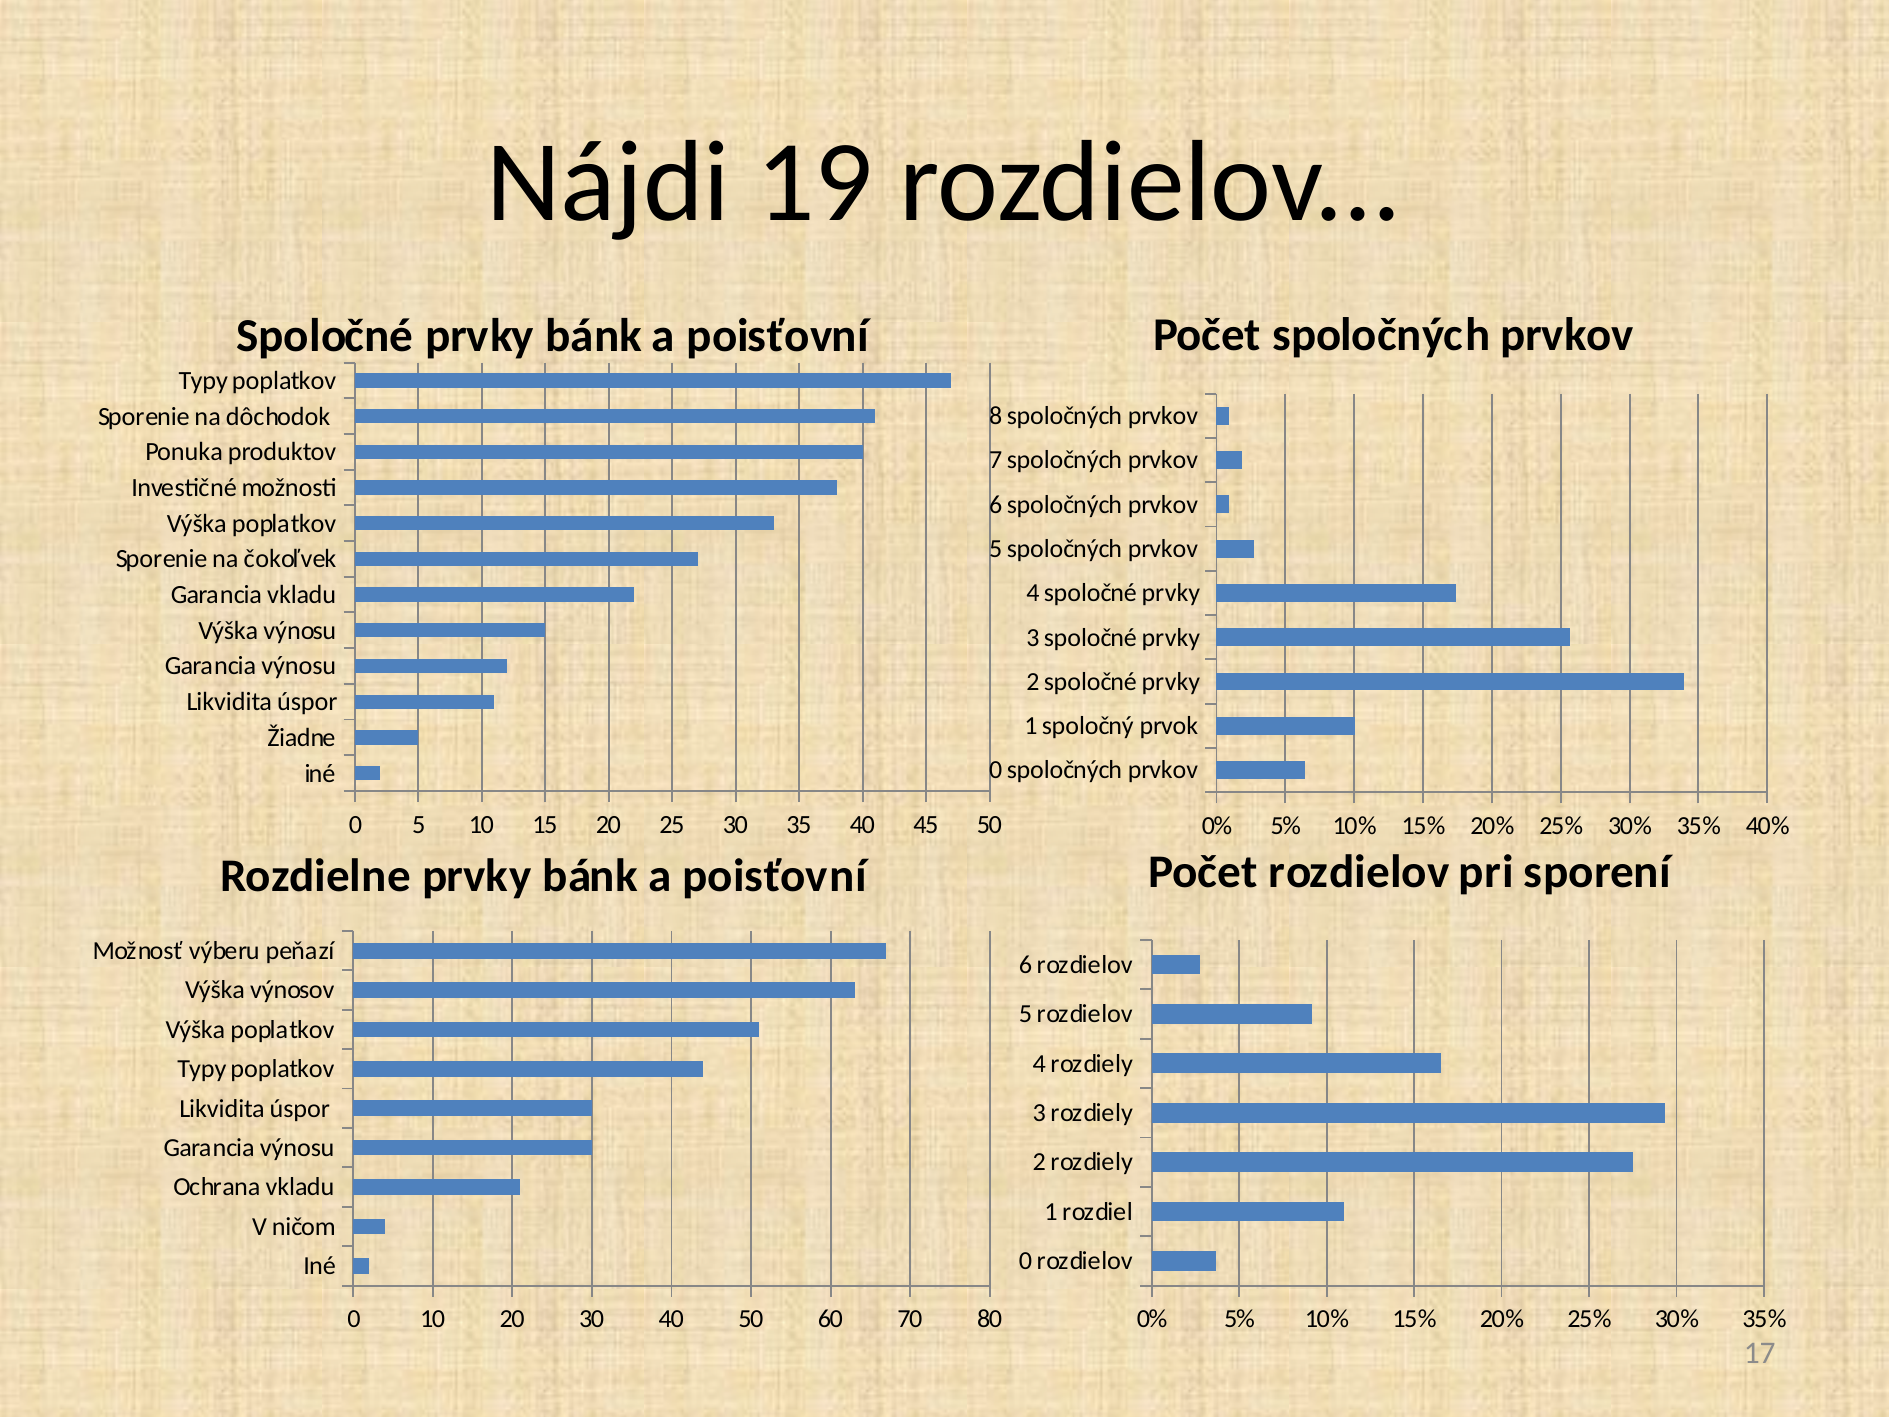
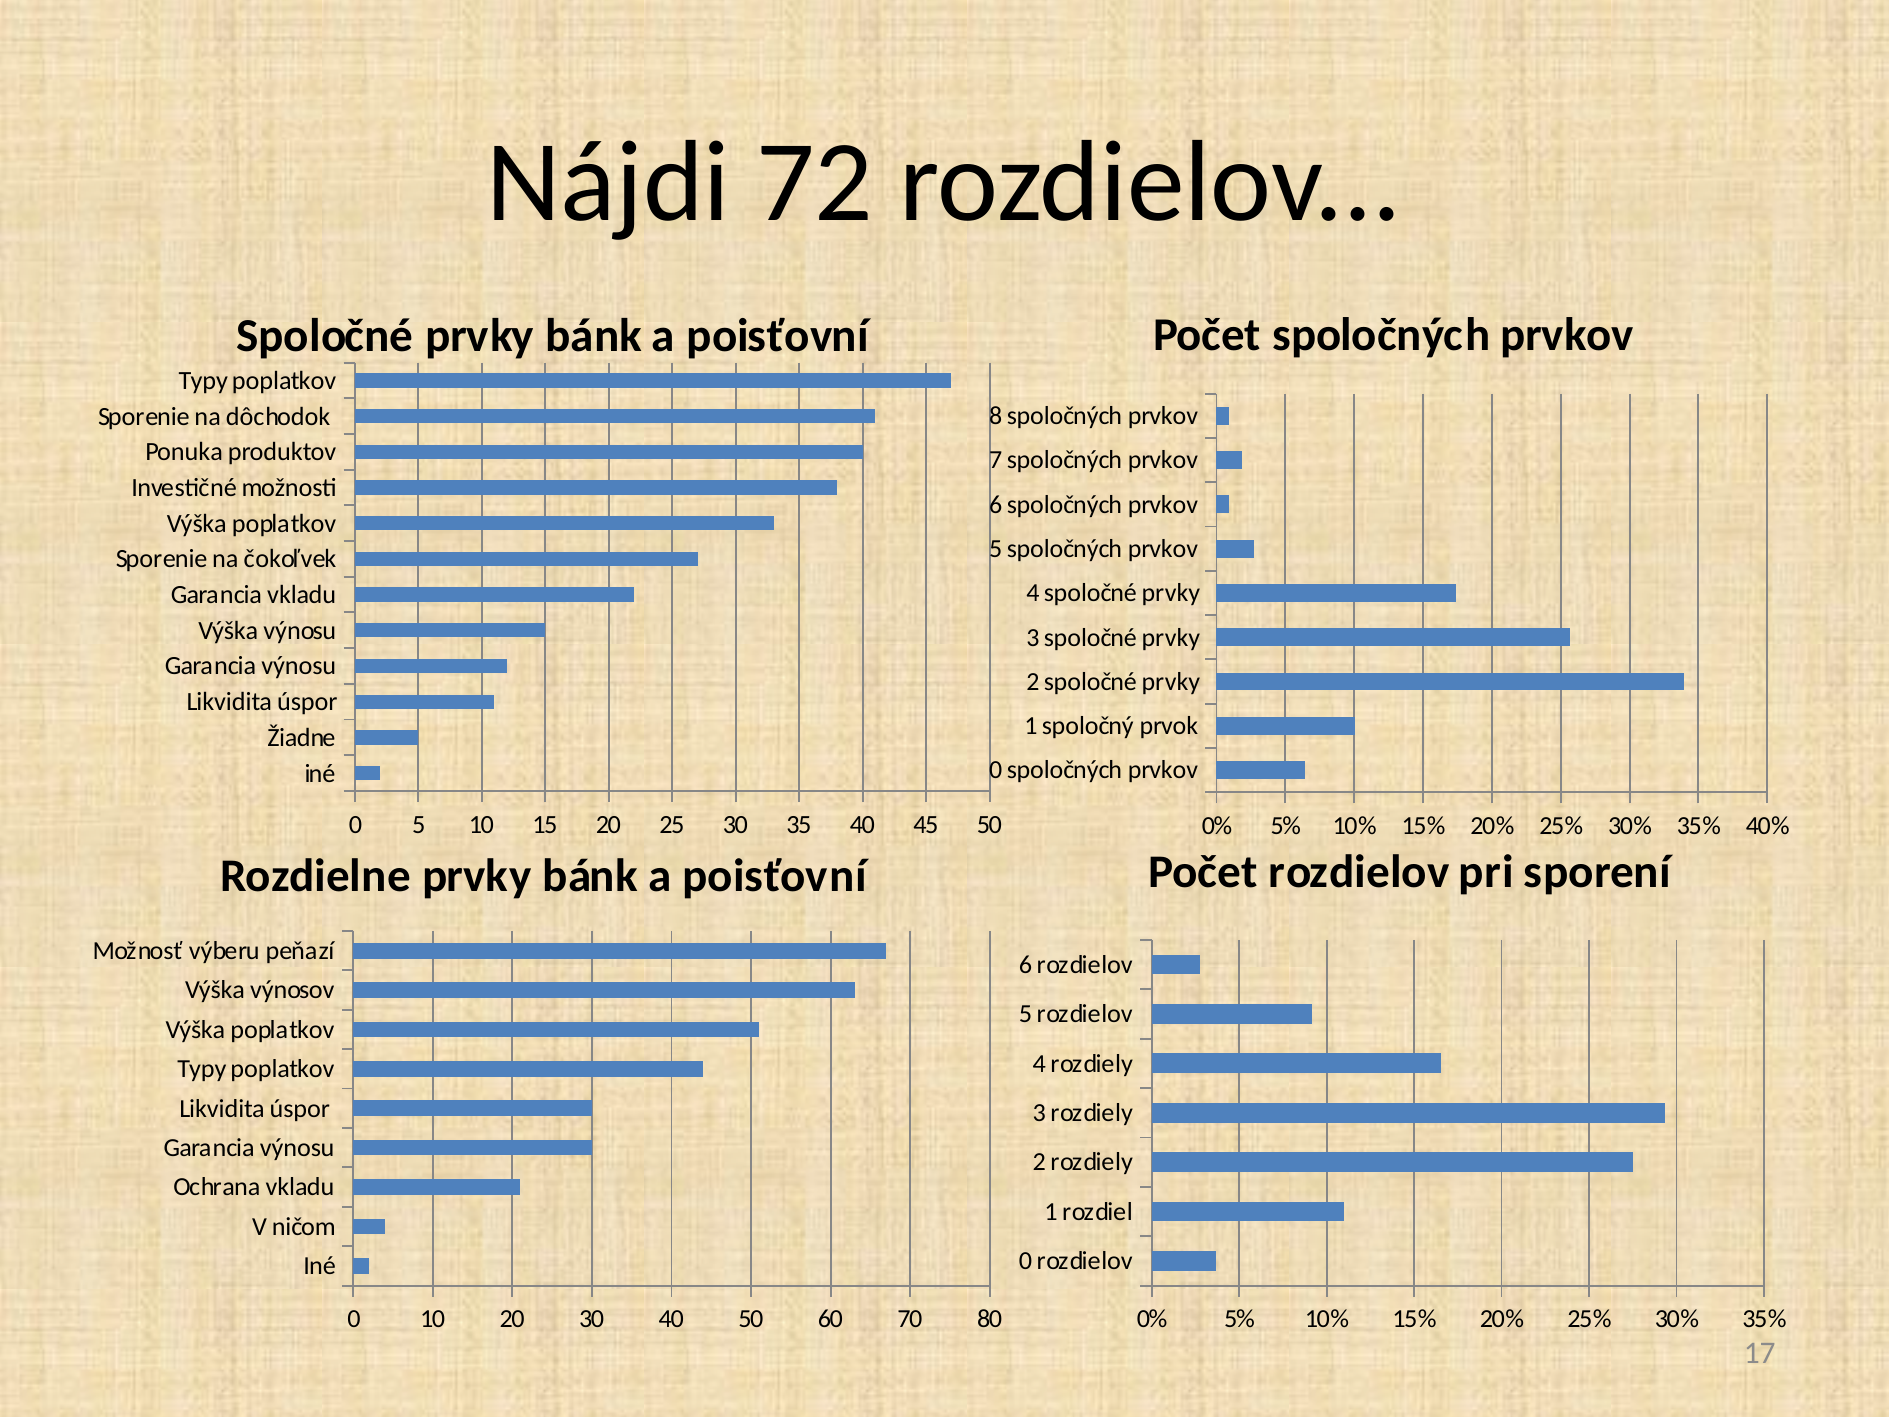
19: 19 -> 72
